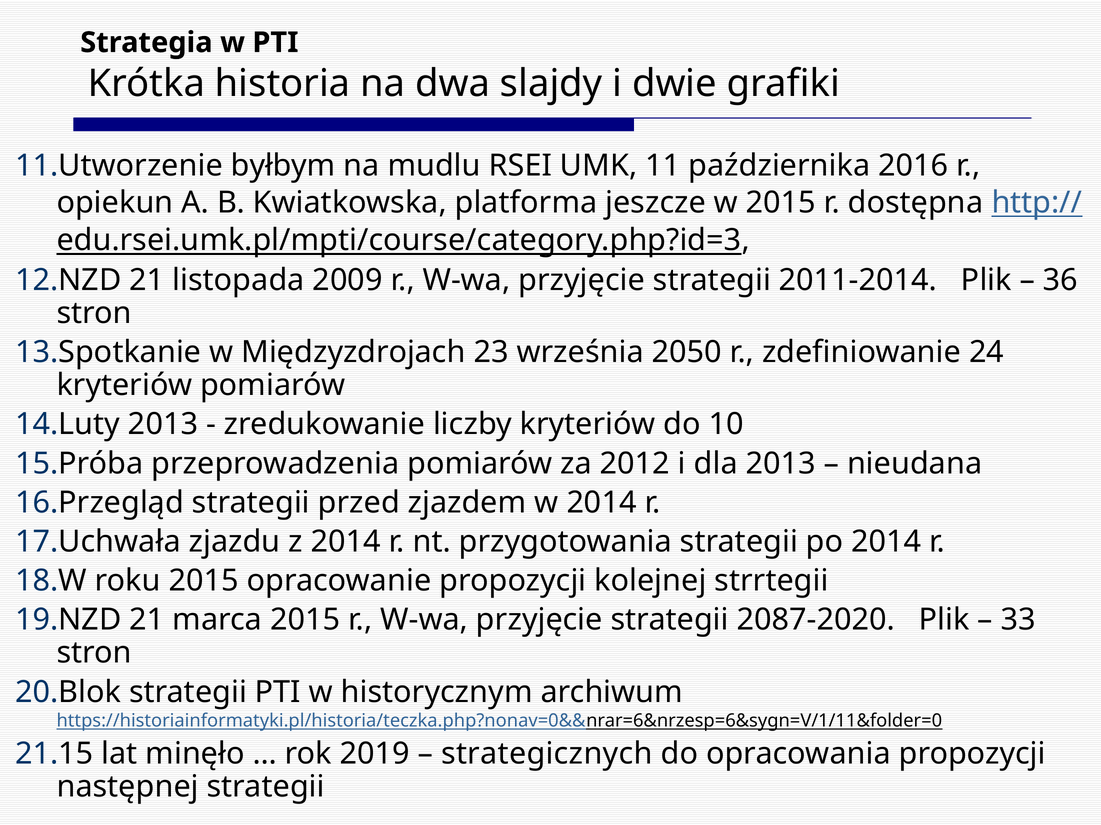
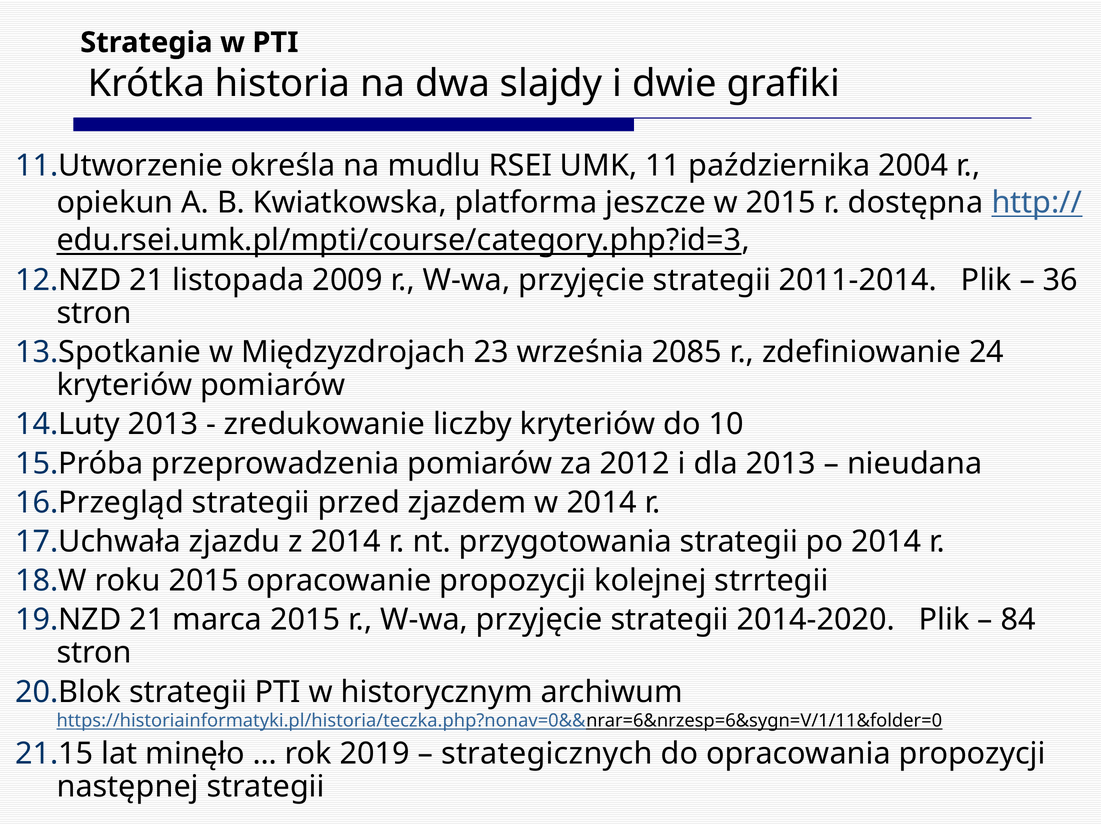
byłbym: byłbym -> określa
2016: 2016 -> 2004
2050: 2050 -> 2085
2087-2020: 2087-2020 -> 2014-2020
33: 33 -> 84
